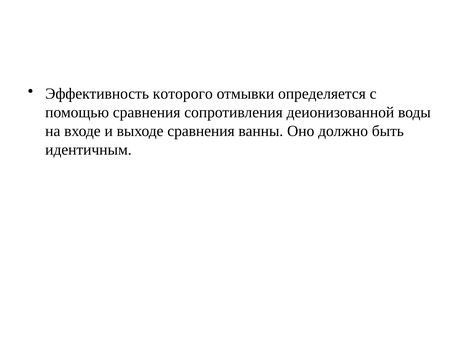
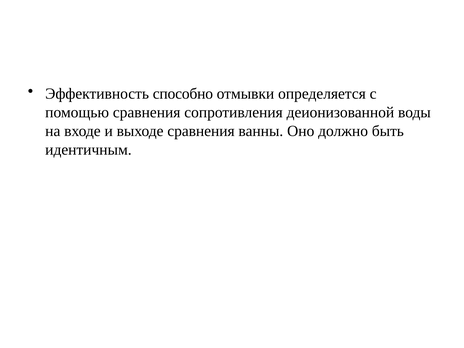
которого: которого -> способно
